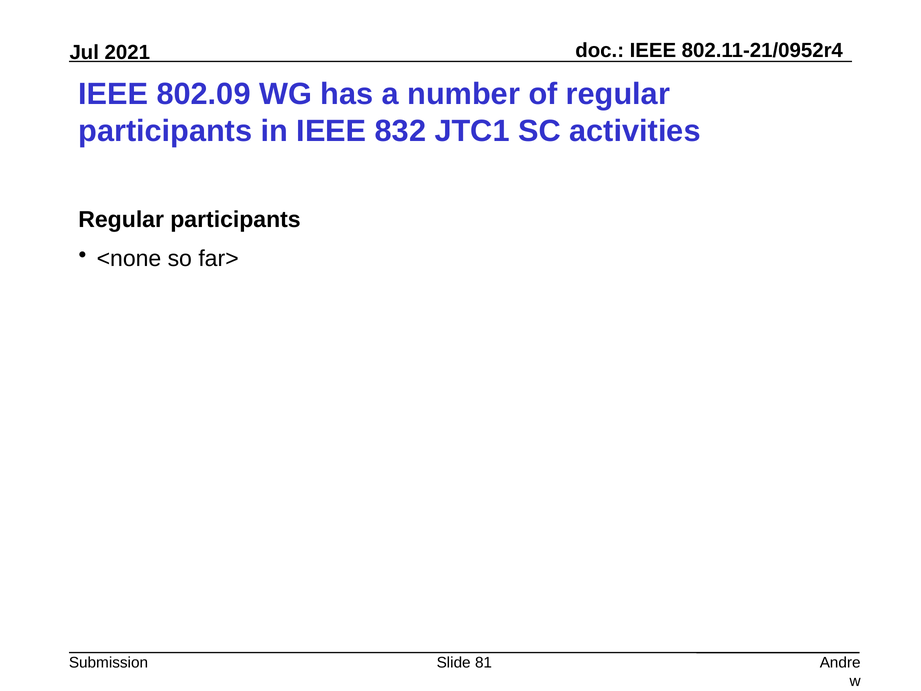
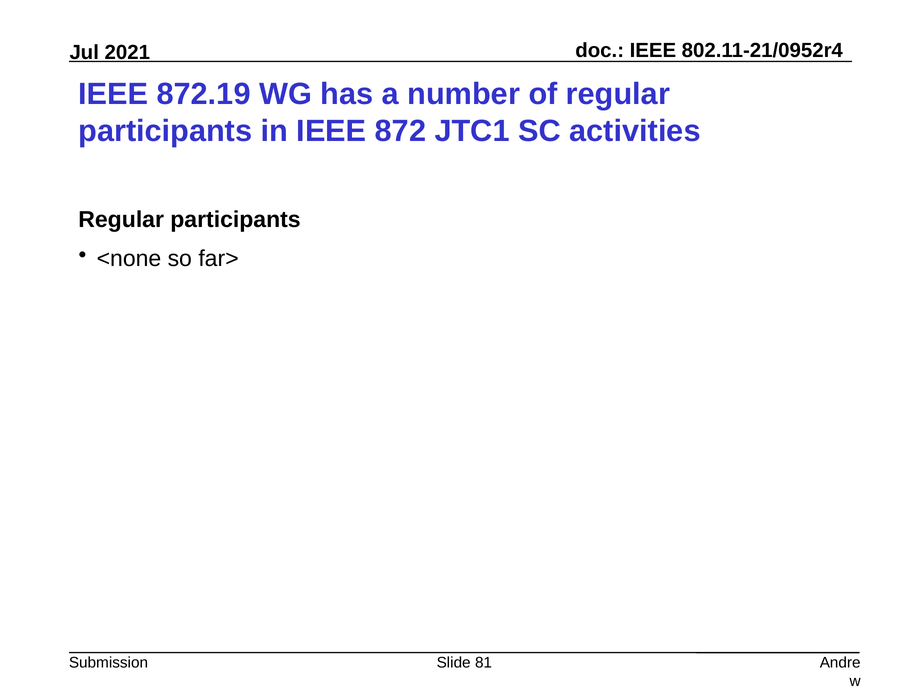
802.09: 802.09 -> 872.19
832: 832 -> 872
